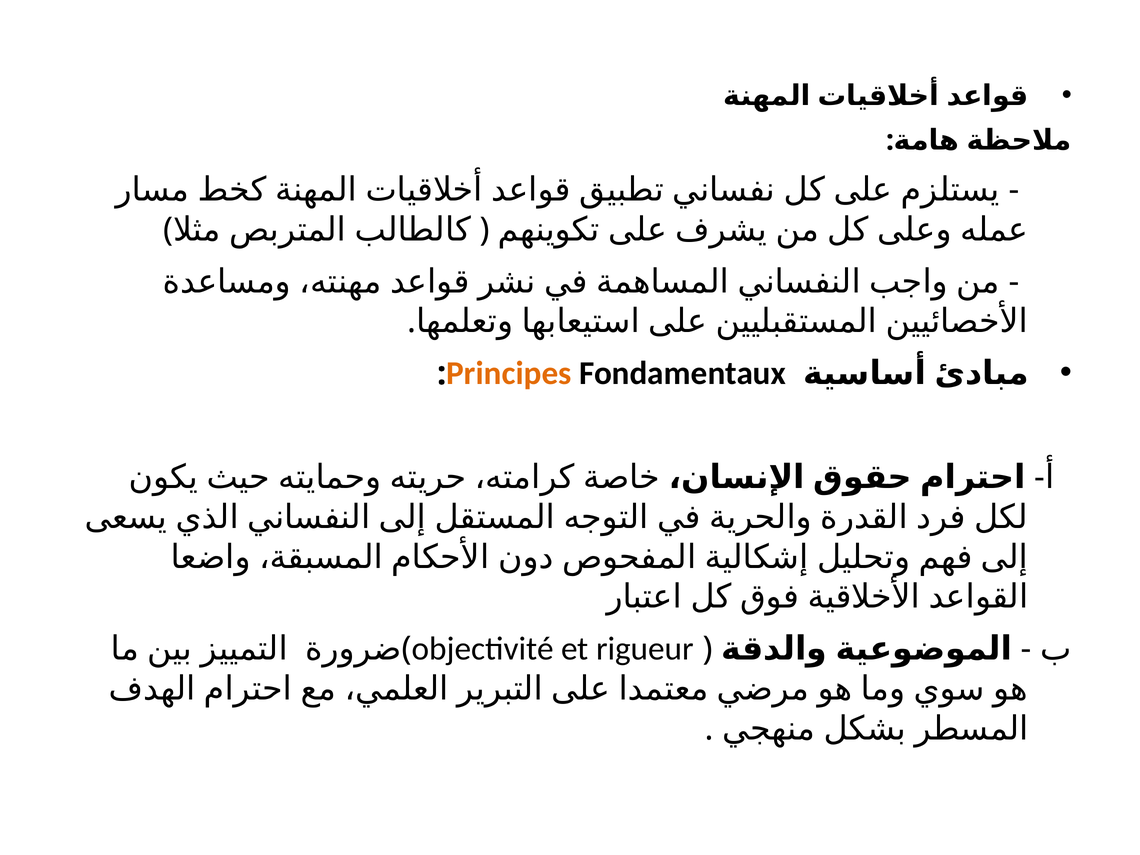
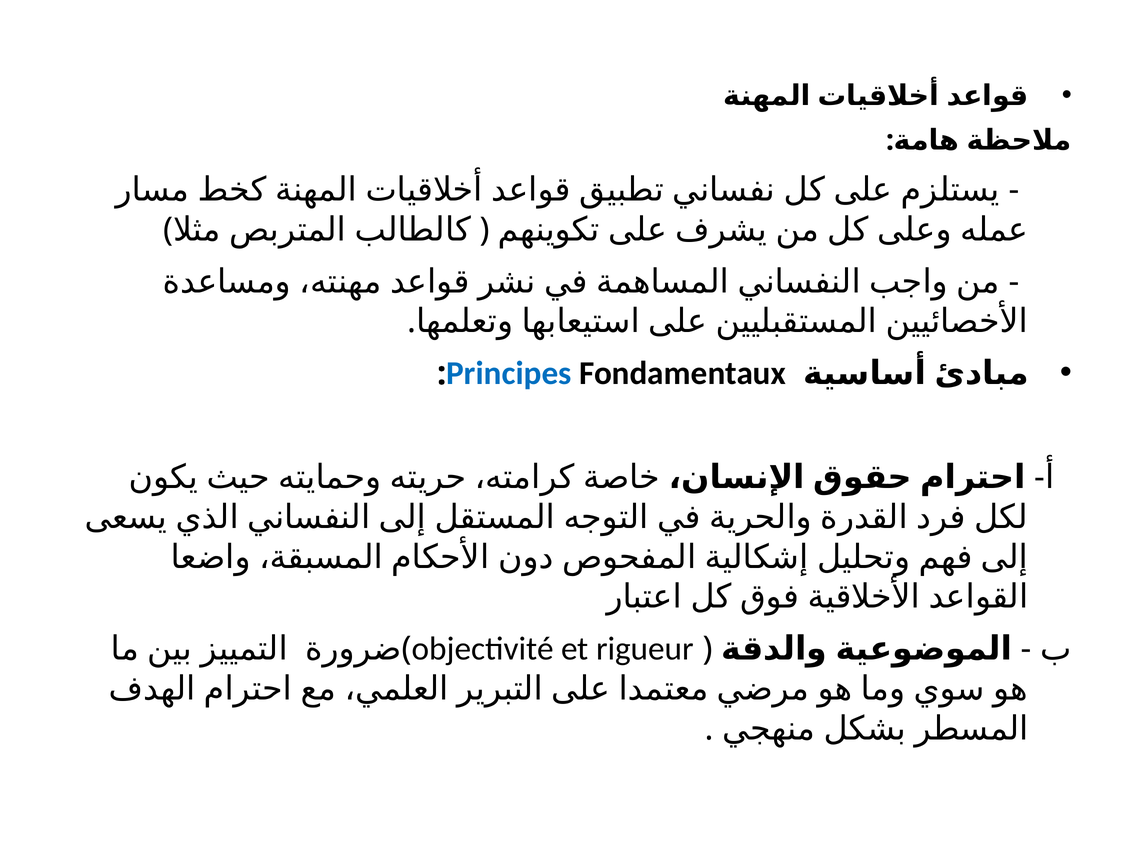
Principes colour: orange -> blue
